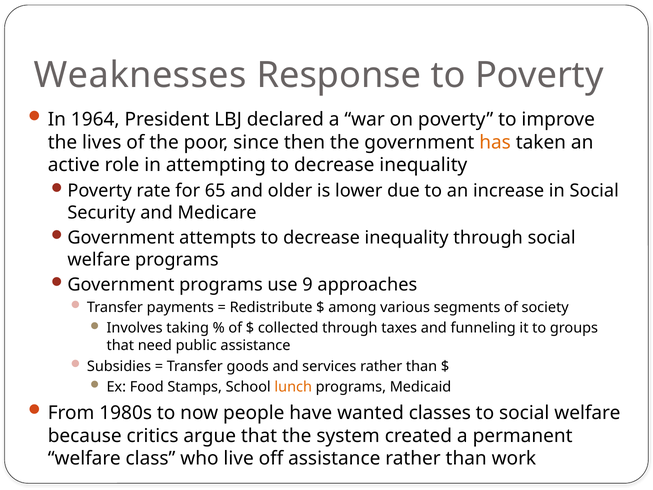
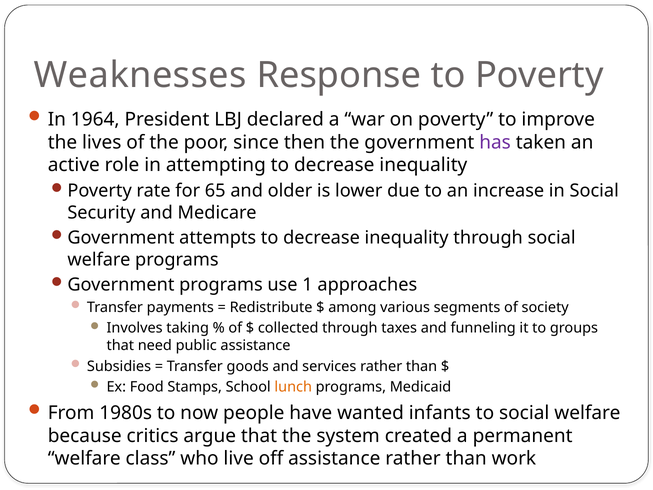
has colour: orange -> purple
9: 9 -> 1
classes: classes -> infants
